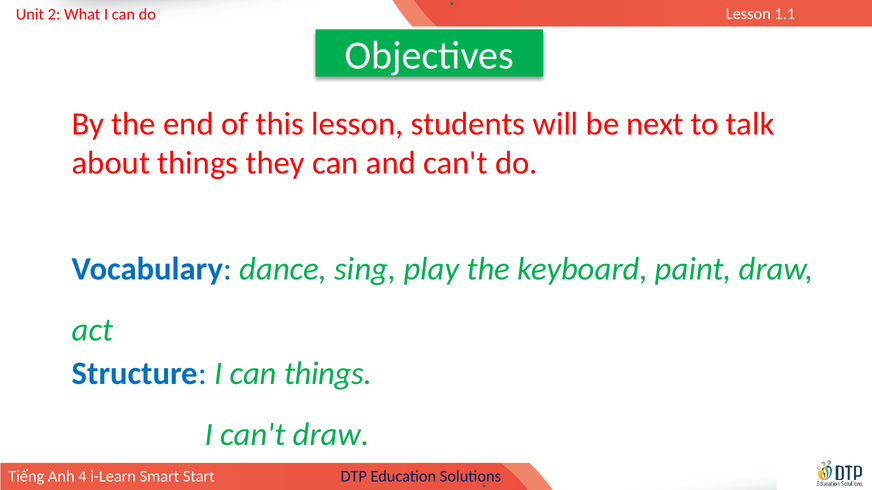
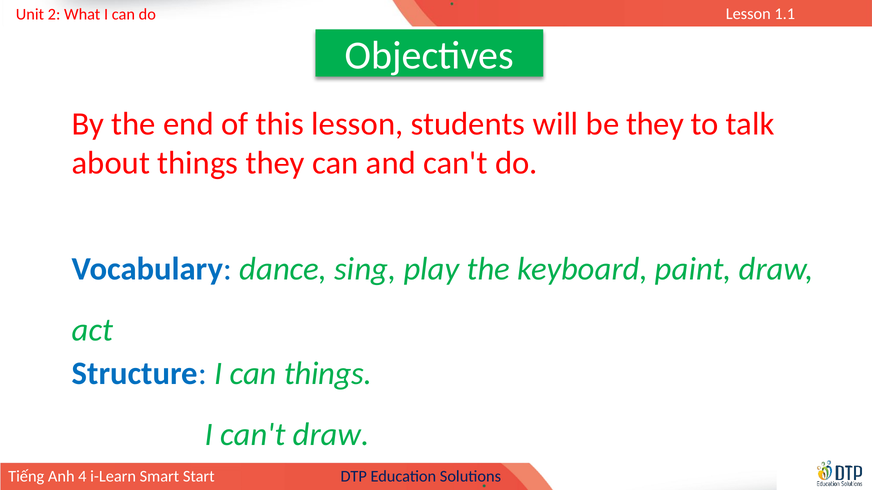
be next: next -> they
